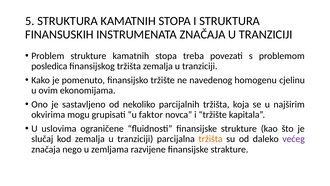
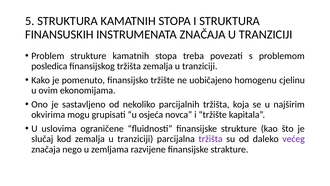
navedenog: navedenog -> uobičajeno
faktor: faktor -> osjeća
tržišta at (211, 139) colour: orange -> purple
